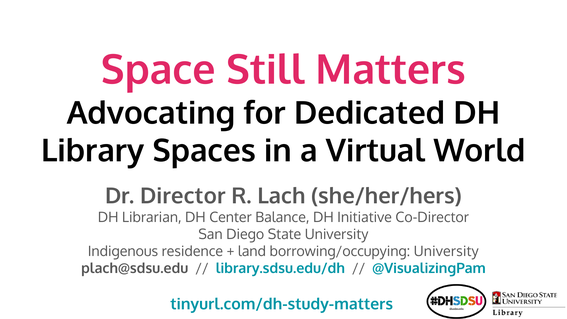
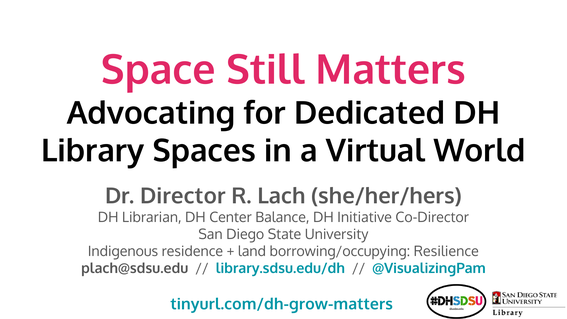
borrowing/occupying University: University -> Resilience
tinyurl.com/dh-study-matters: tinyurl.com/dh-study-matters -> tinyurl.com/dh-grow-matters
